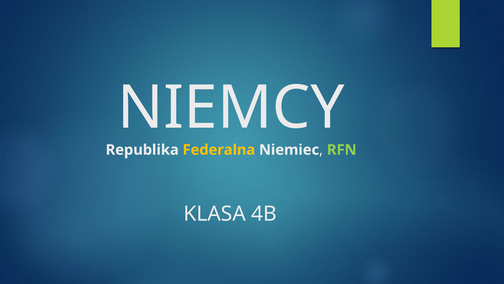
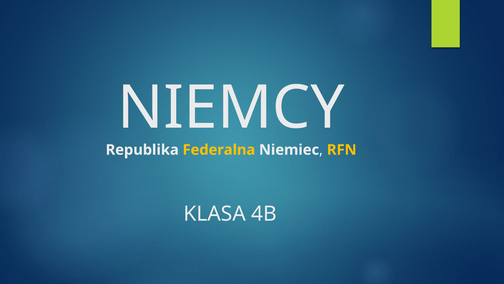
RFN colour: light green -> yellow
